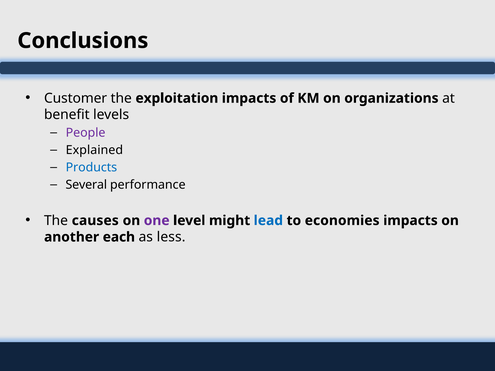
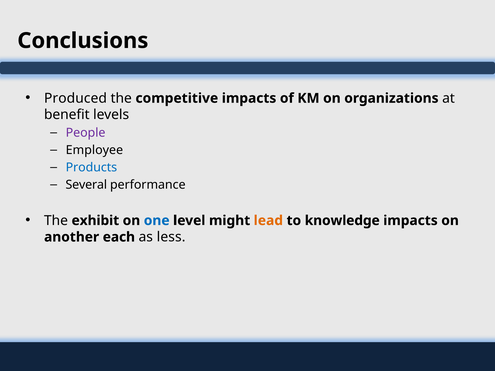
Customer: Customer -> Produced
exploitation: exploitation -> competitive
Explained: Explained -> Employee
causes: causes -> exhibit
one colour: purple -> blue
lead colour: blue -> orange
economies: economies -> knowledge
